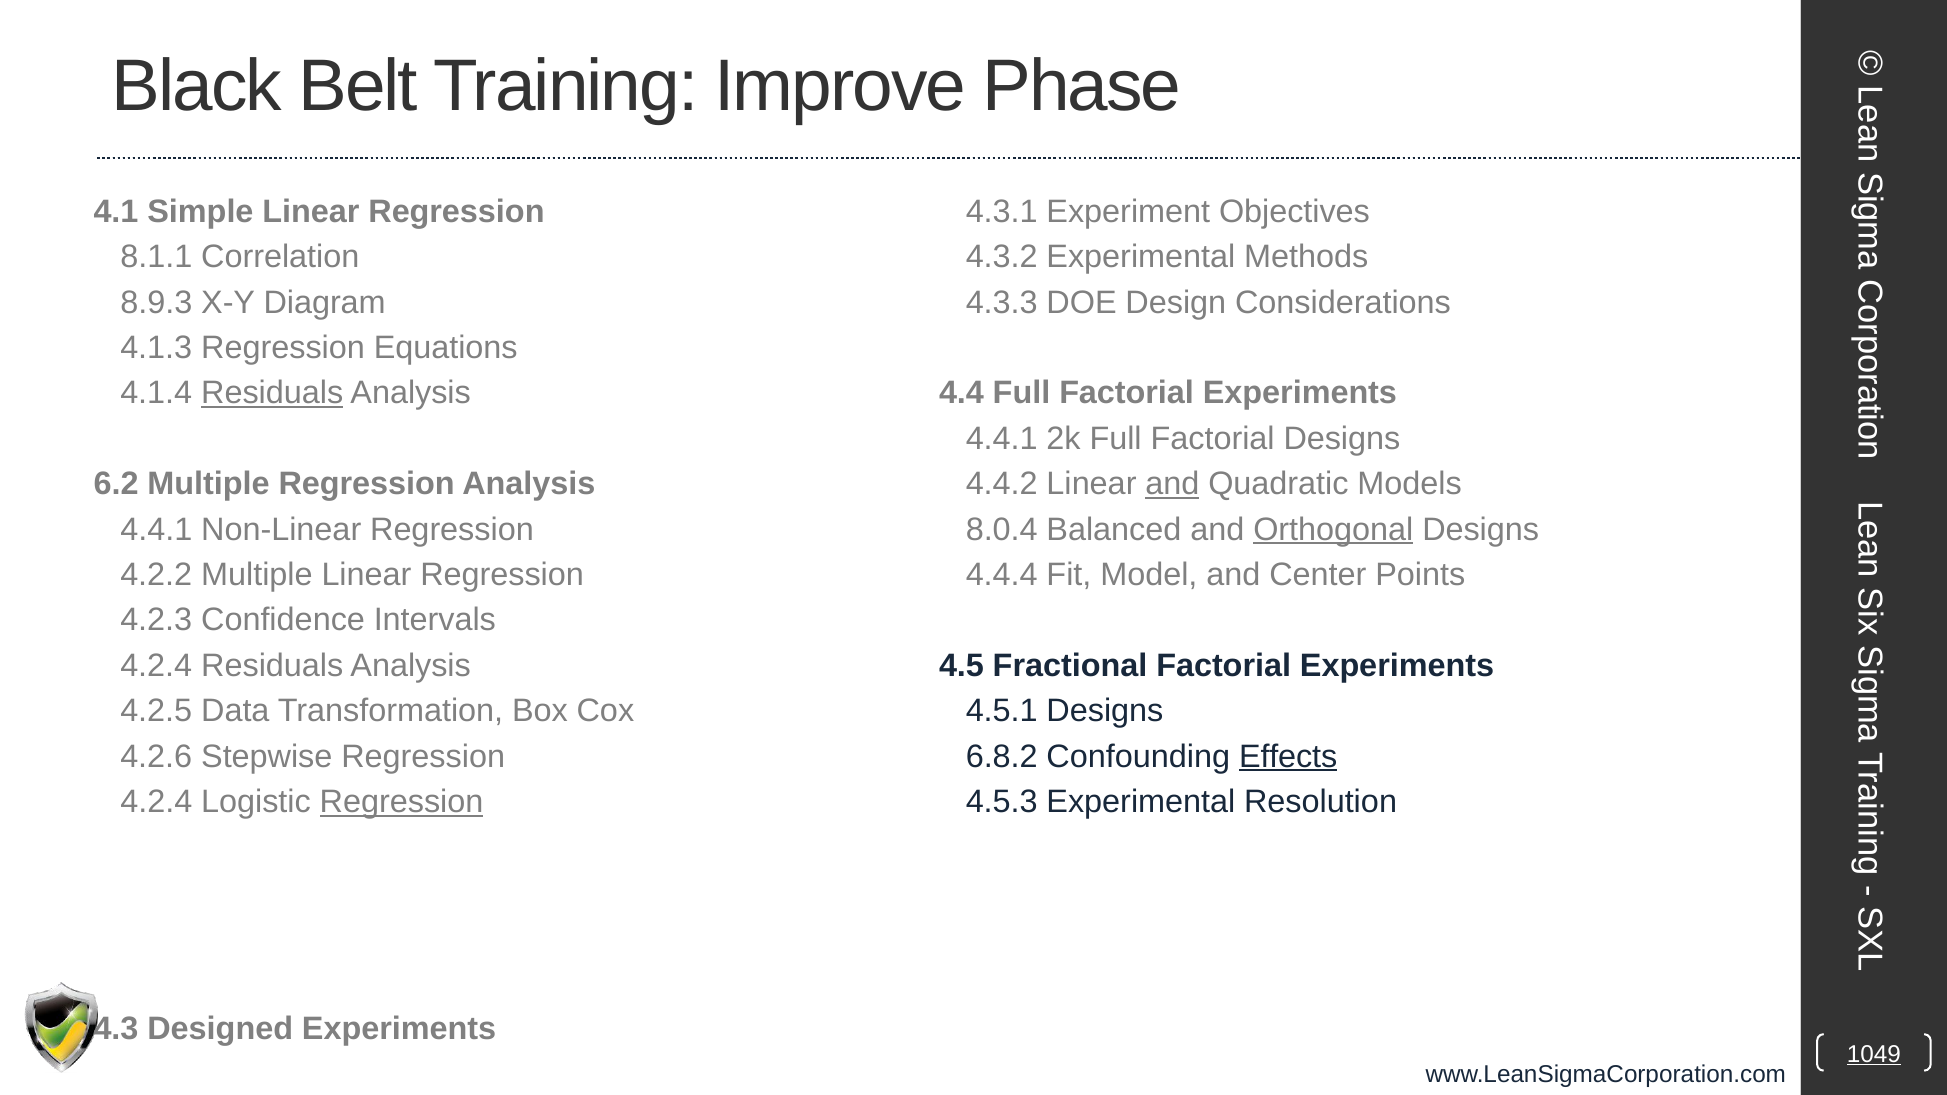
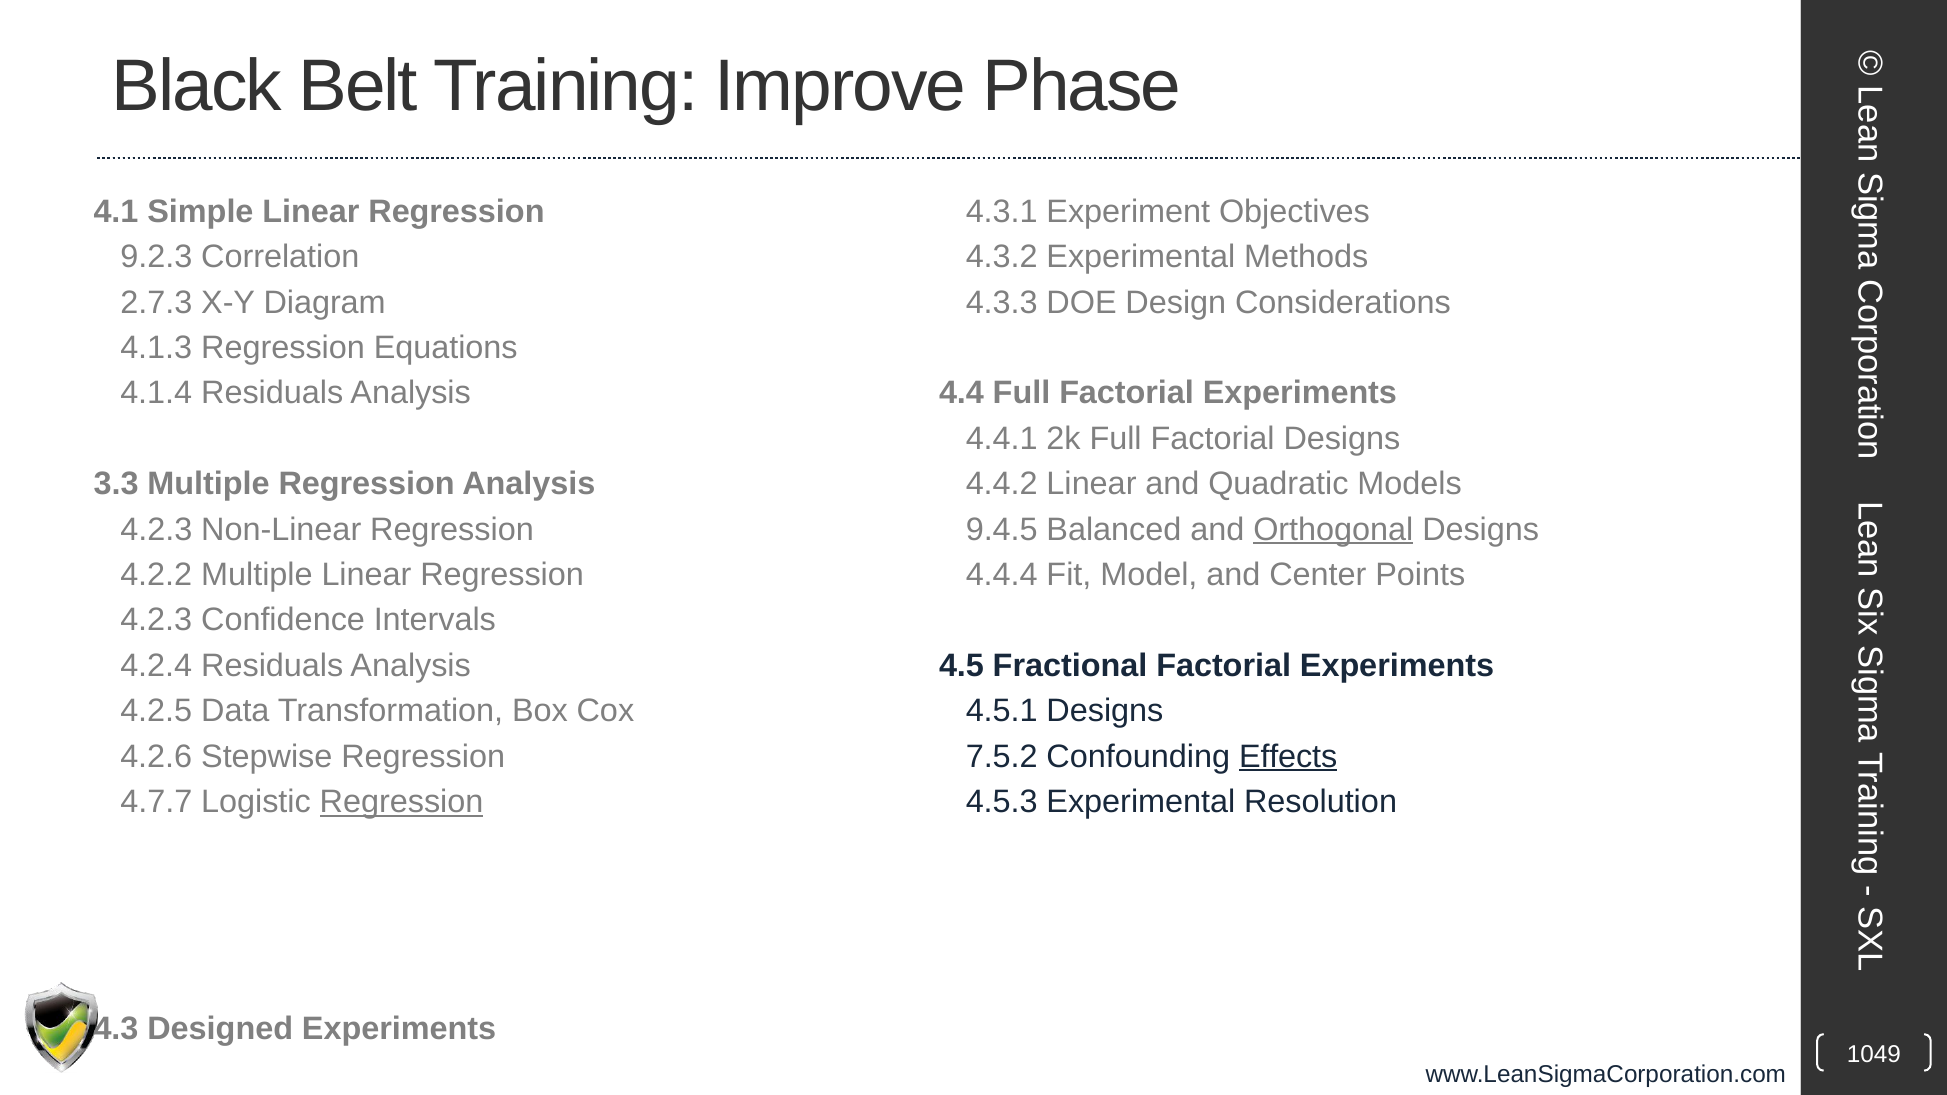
8.1.1: 8.1.1 -> 9.2.3
8.9.3: 8.9.3 -> 2.7.3
Residuals at (272, 393) underline: present -> none
6.2: 6.2 -> 3.3
and at (1172, 484) underline: present -> none
4.4.1 at (156, 529): 4.4.1 -> 4.2.3
8.0.4: 8.0.4 -> 9.4.5
6.8.2: 6.8.2 -> 7.5.2
4.2.4 at (156, 802): 4.2.4 -> 4.7.7
1049 underline: present -> none
